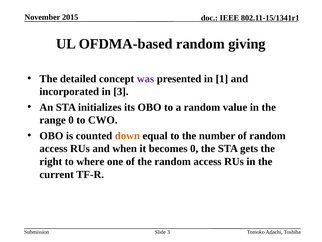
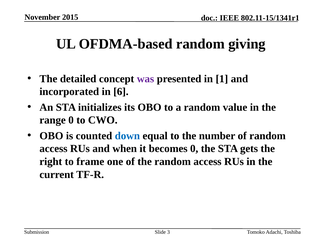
in 3: 3 -> 6
down colour: orange -> blue
where: where -> frame
